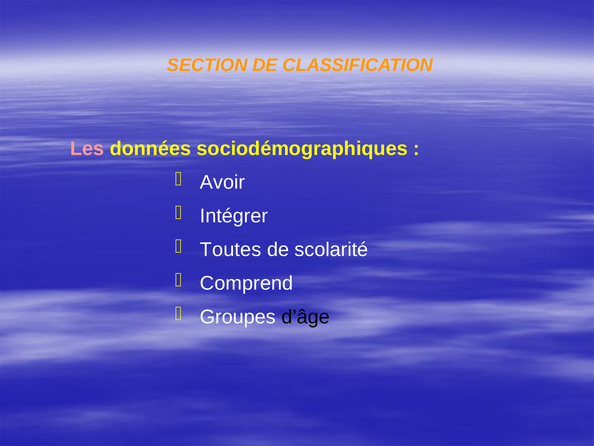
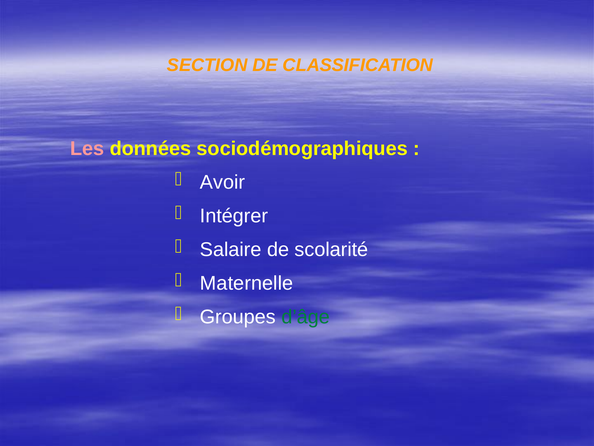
Toutes: Toutes -> Salaire
Comprend: Comprend -> Maternelle
d’âge colour: black -> green
